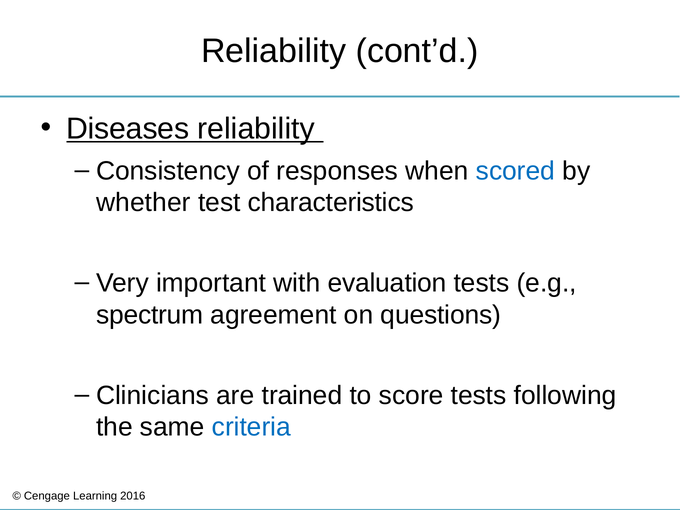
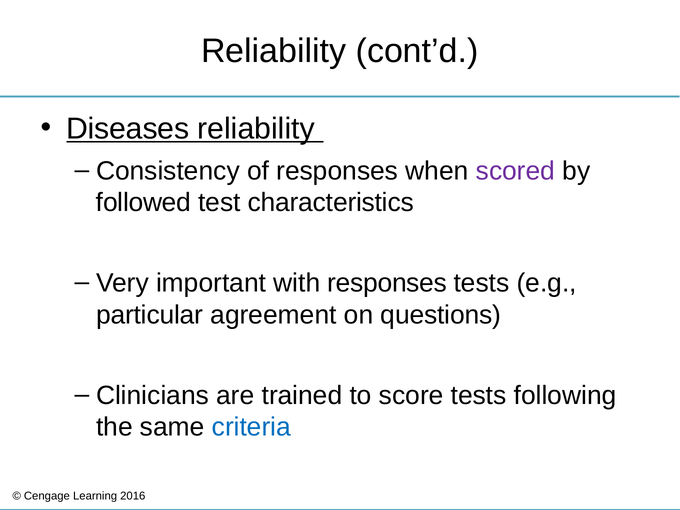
scored colour: blue -> purple
whether: whether -> followed
with evaluation: evaluation -> responses
spectrum: spectrum -> particular
